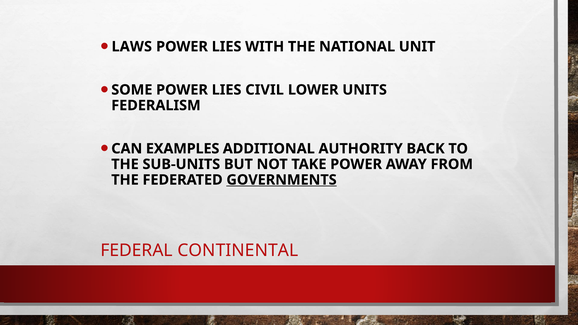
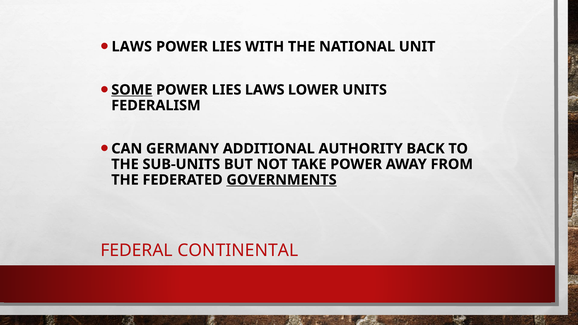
SOME underline: none -> present
LIES CIVIL: CIVIL -> LAWS
EXAMPLES: EXAMPLES -> GERMANY
